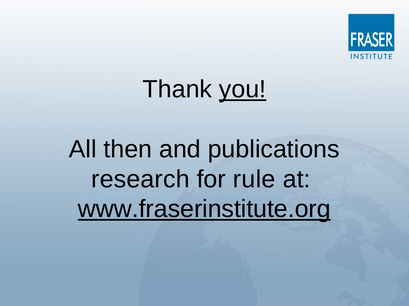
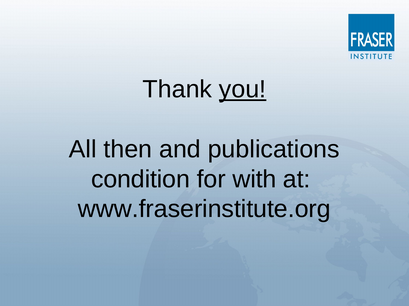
research: research -> condition
rule: rule -> with
www.fraserinstitute.org underline: present -> none
